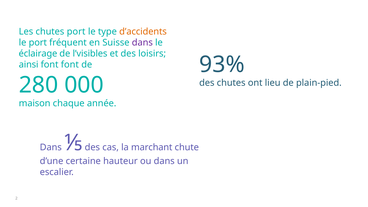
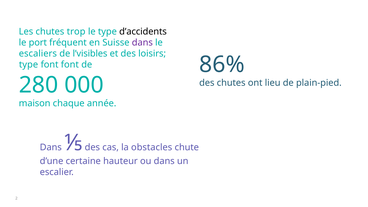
chutes port: port -> trop
d’accidents colour: orange -> black
éclairage: éclairage -> escaliers
93%: 93% -> 86%
ainsi at (29, 65): ainsi -> type
marchant: marchant -> obstacles
